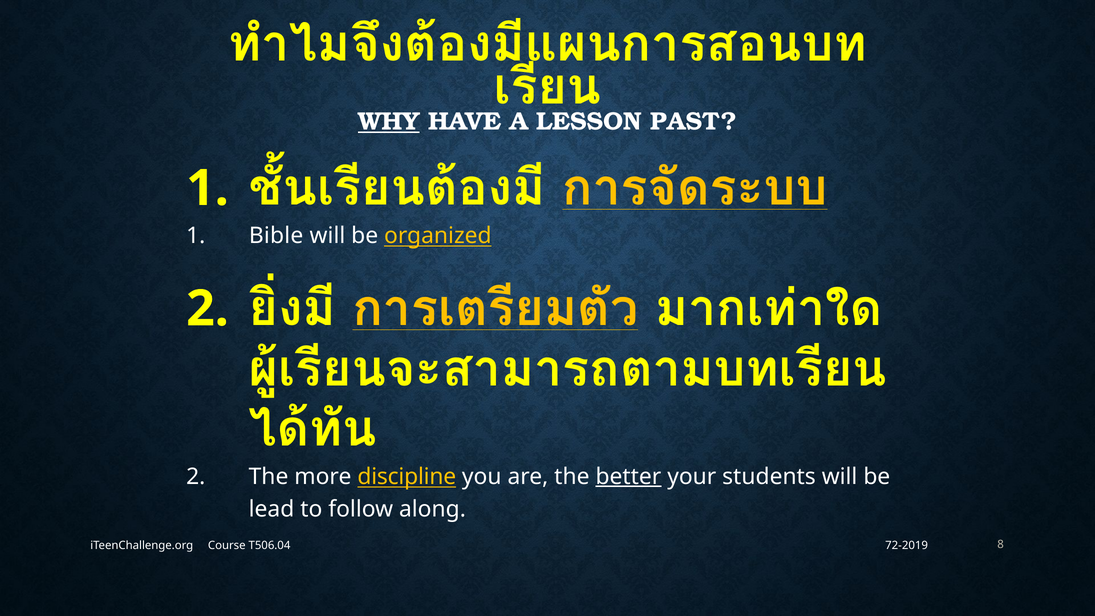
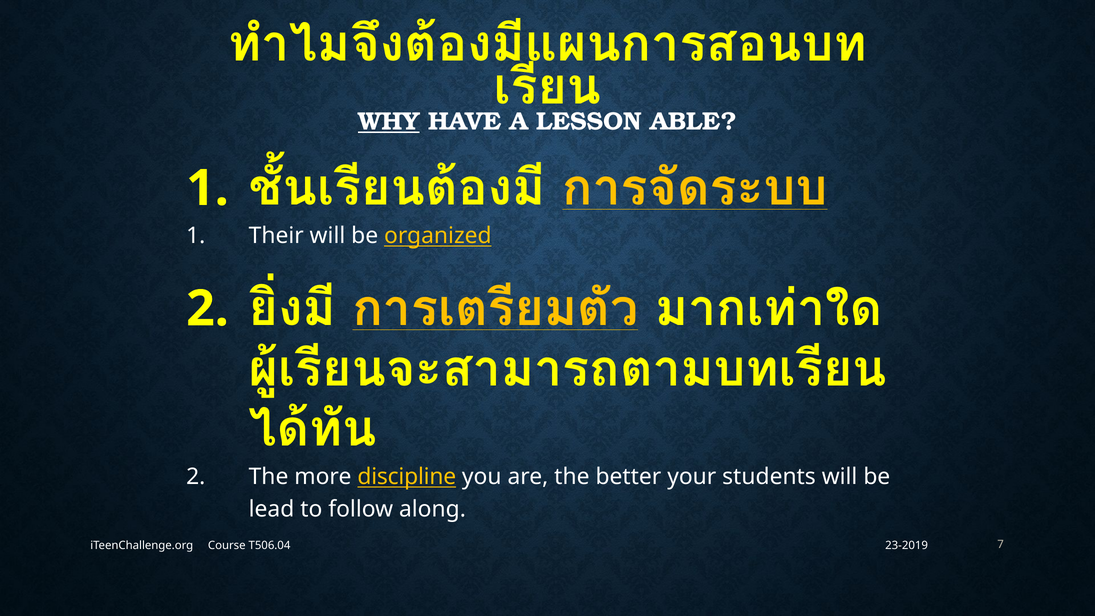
PAST: PAST -> ABLE
Bible: Bible -> Their
better underline: present -> none
72-2019: 72-2019 -> 23-2019
8: 8 -> 7
